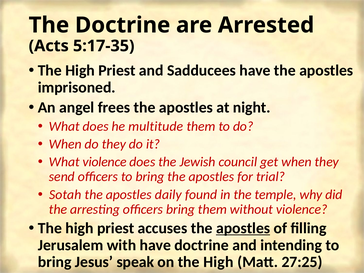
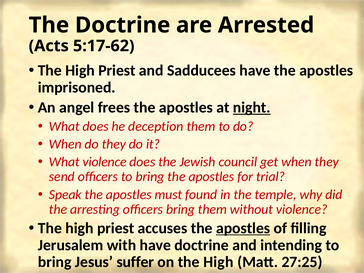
5:17-35: 5:17-35 -> 5:17-62
night underline: none -> present
multitude: multitude -> deception
Sotah: Sotah -> Speak
daily: daily -> must
speak: speak -> suffer
